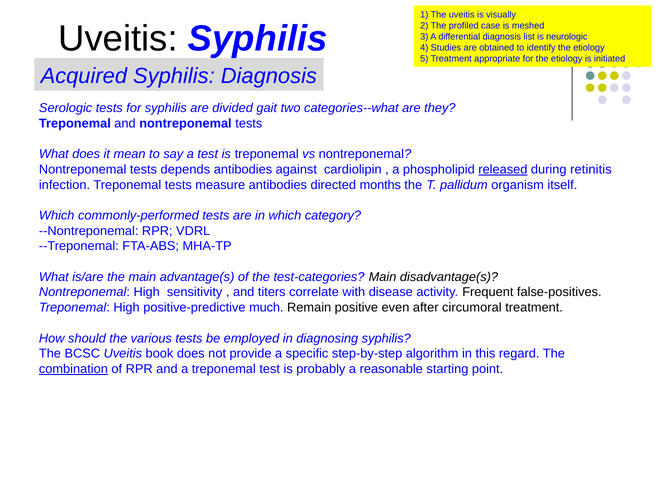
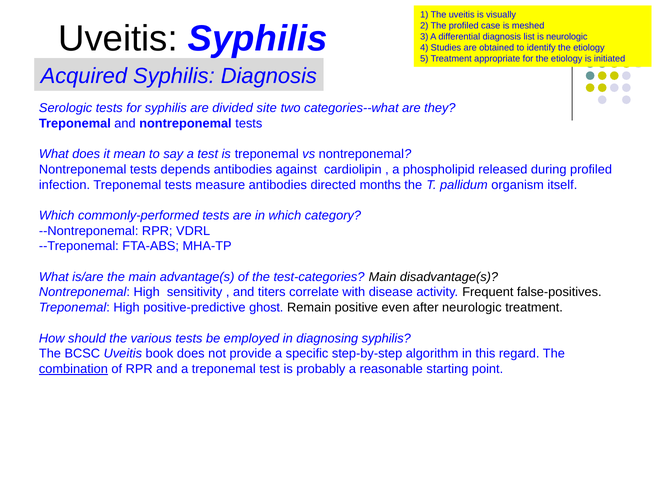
gait: gait -> site
released underline: present -> none
during retinitis: retinitis -> profiled
much: much -> ghost
after circumoral: circumoral -> neurologic
